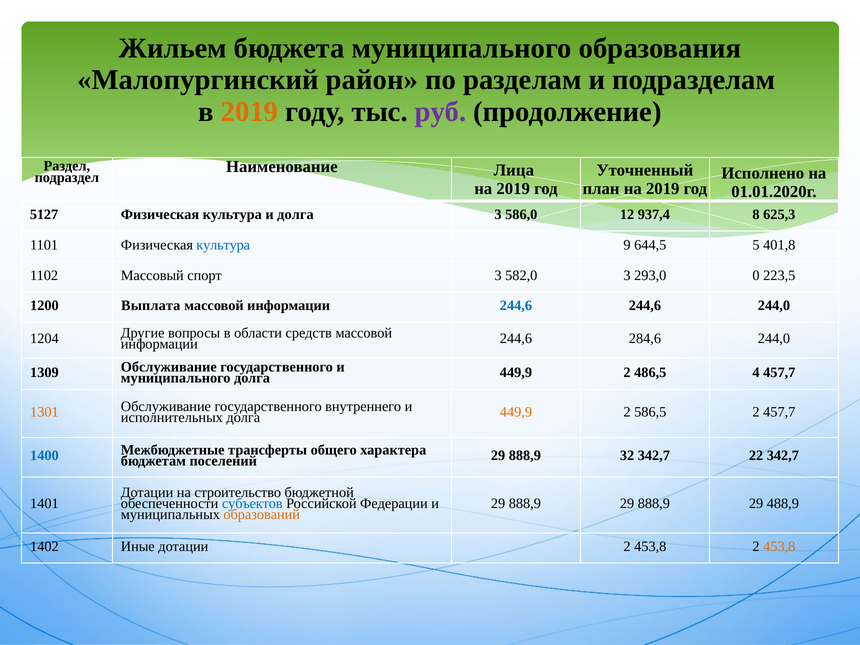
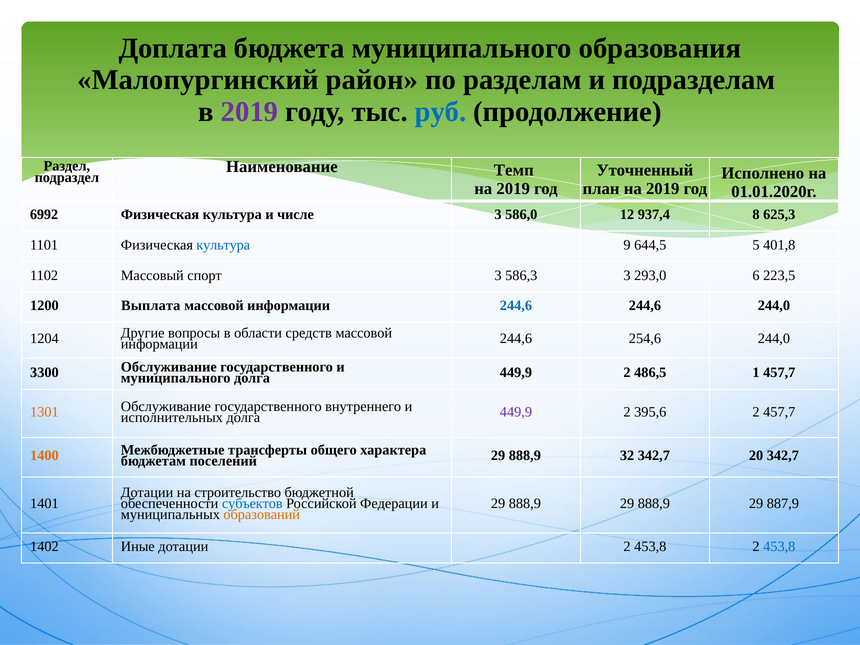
Жильем: Жильем -> Доплата
2019 at (250, 112) colour: orange -> purple
руб colour: purple -> blue
Лица: Лица -> Темп
5127: 5127 -> 6992
и долга: долга -> числе
582,0: 582,0 -> 586,3
0: 0 -> 6
284,6: 284,6 -> 254,6
1309: 1309 -> 3300
4: 4 -> 1
449,9 at (516, 412) colour: orange -> purple
586,5: 586,5 -> 395,6
1400 colour: blue -> orange
22: 22 -> 20
488,9: 488,9 -> 887,9
453,8 at (779, 547) colour: orange -> blue
